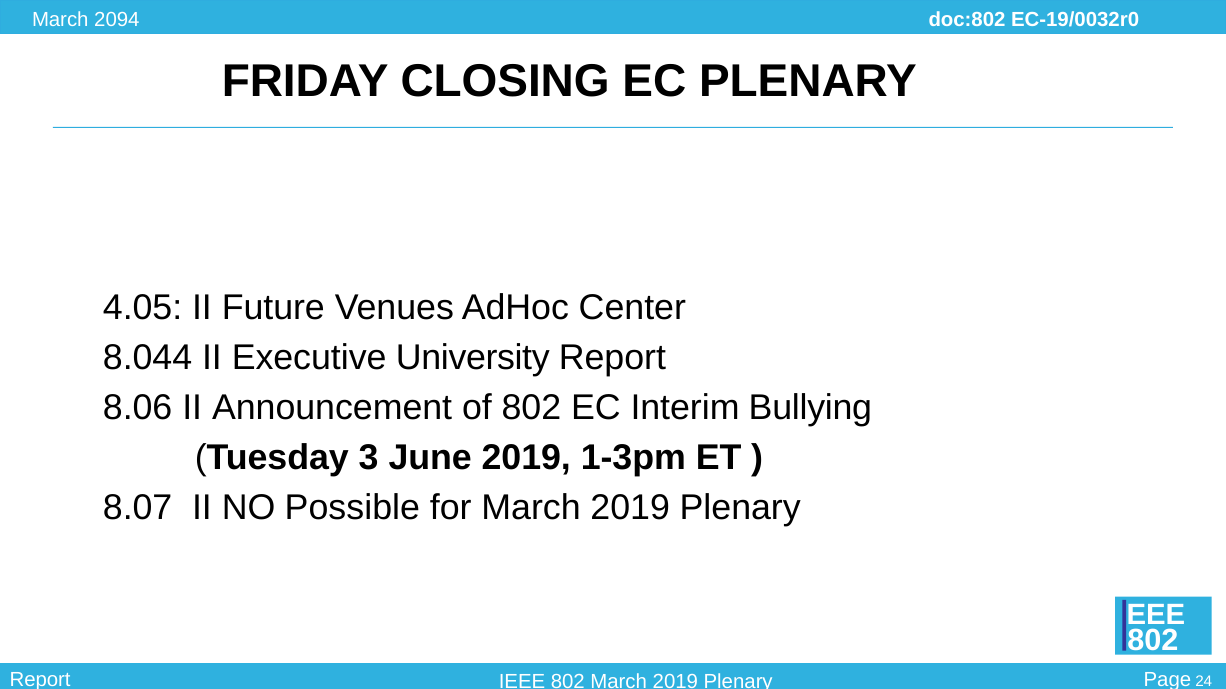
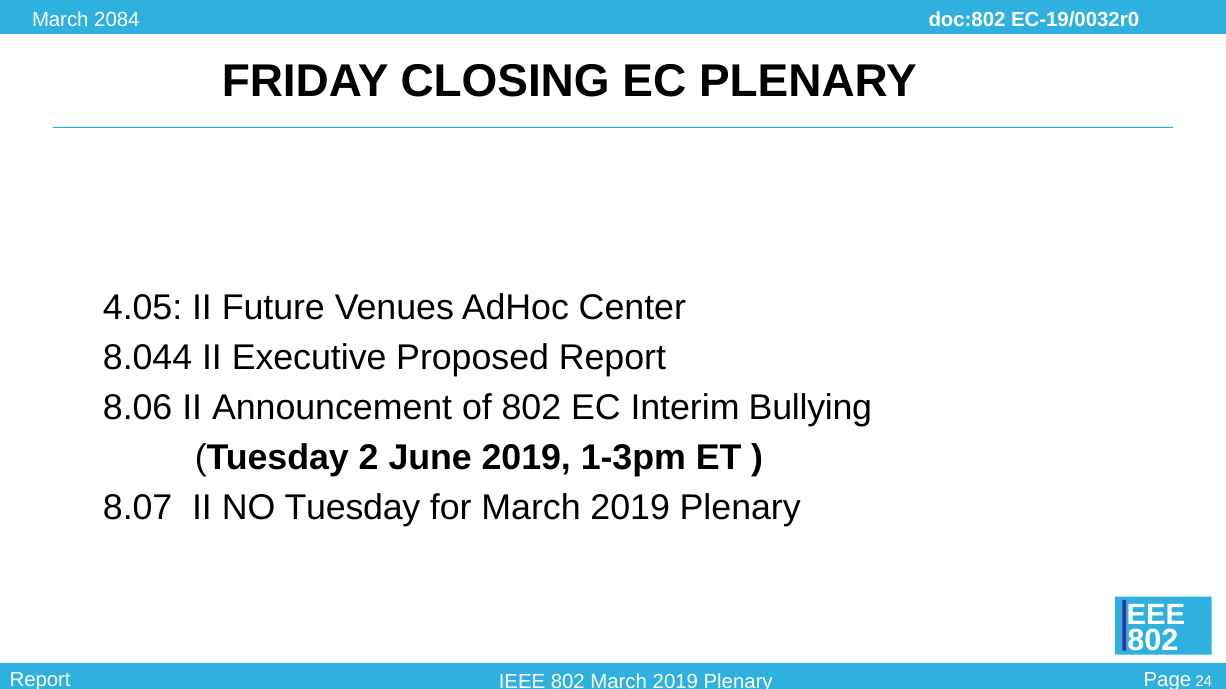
2094: 2094 -> 2084
University: University -> Proposed
3: 3 -> 2
NO Possible: Possible -> Tuesday
